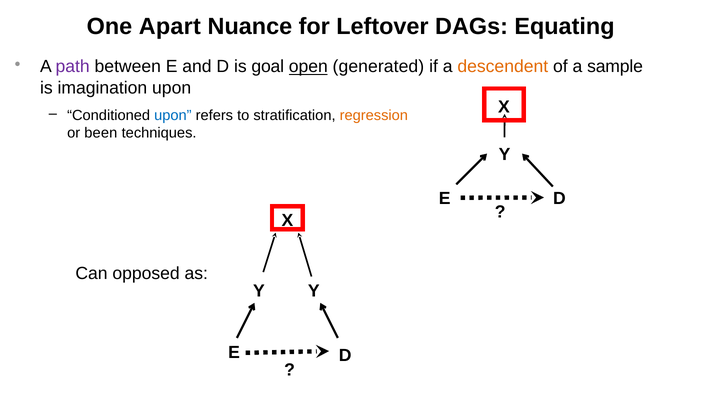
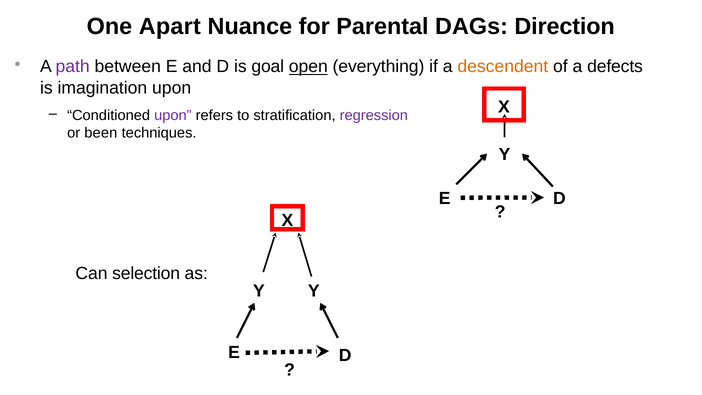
Leftover: Leftover -> Parental
Equating: Equating -> Direction
generated: generated -> everything
sample: sample -> defects
upon at (173, 116) colour: blue -> purple
regression colour: orange -> purple
opposed: opposed -> selection
